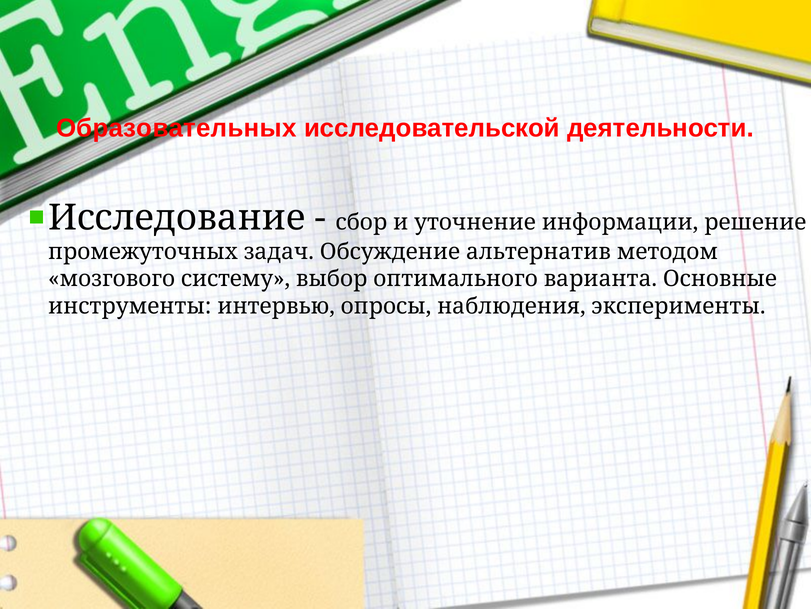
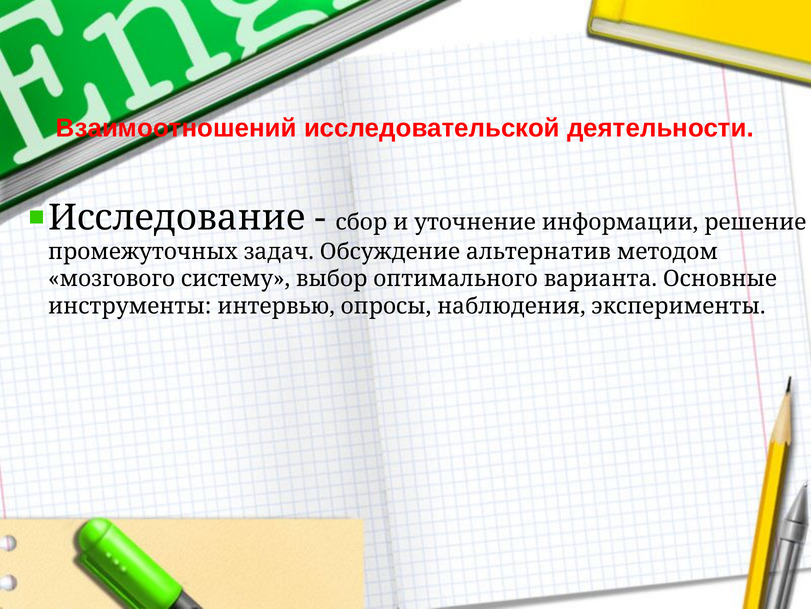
Образовательных: Образовательных -> Взаимоотношений
